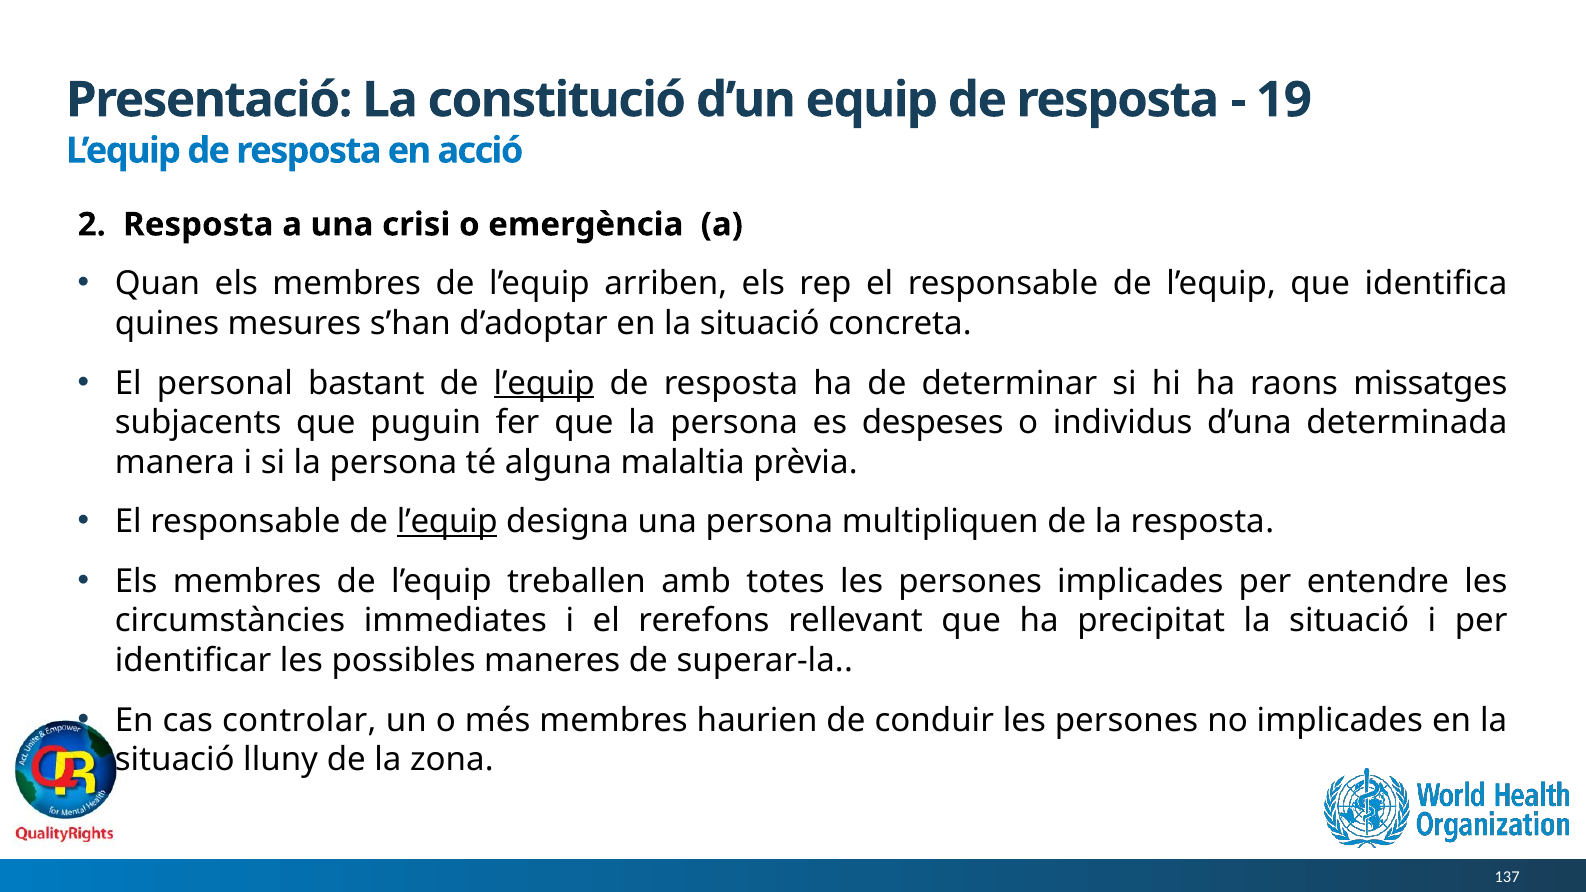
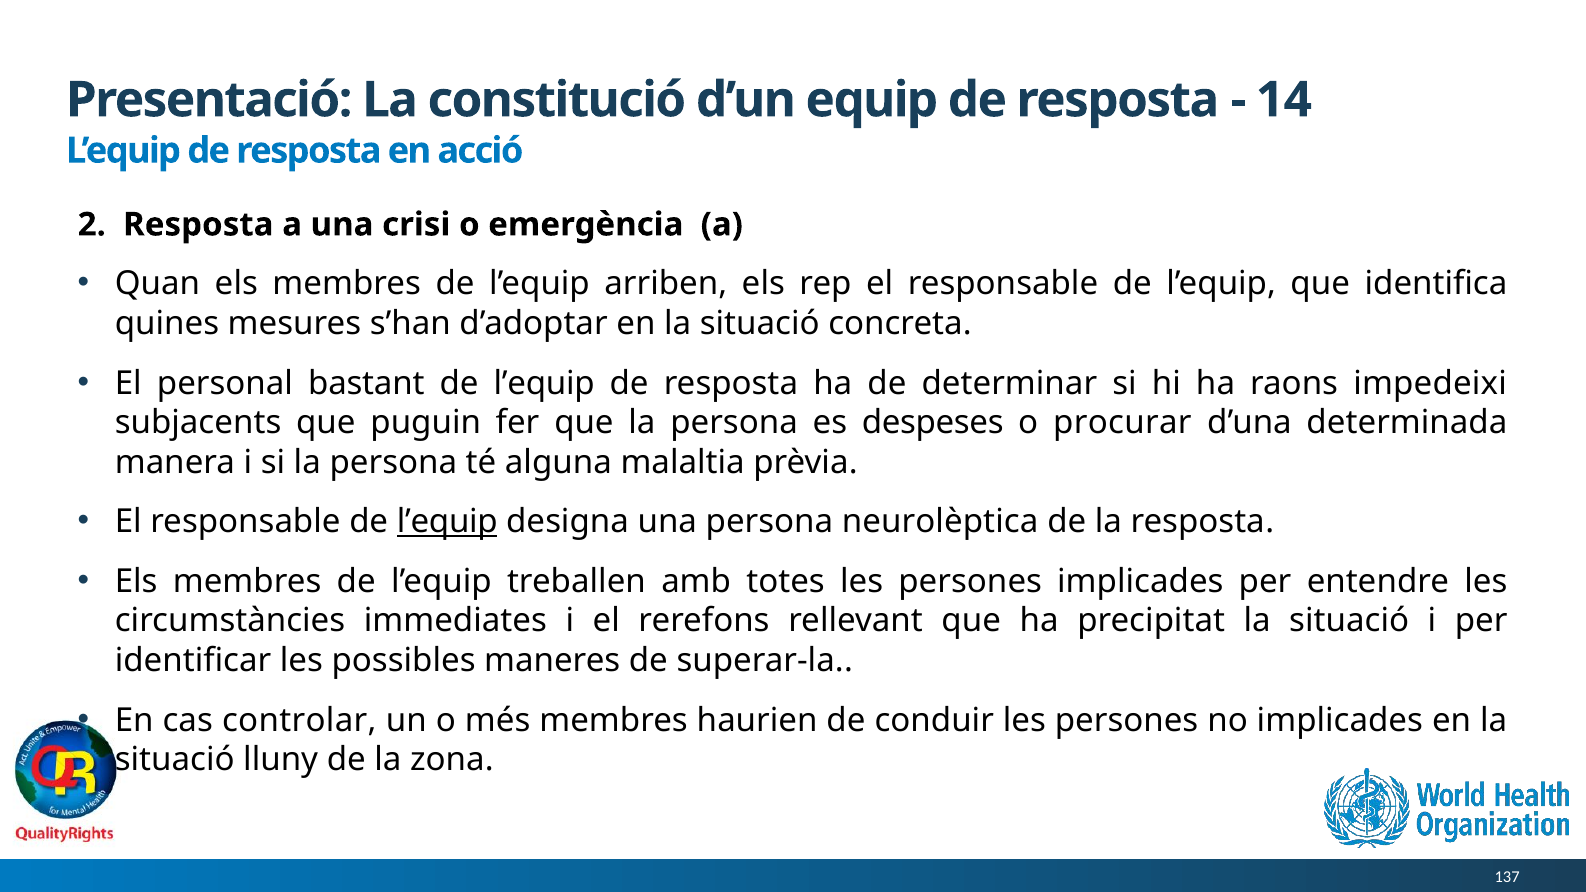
19: 19 -> 14
l’equip at (544, 383) underline: present -> none
missatges: missatges -> impedeixi
individus: individus -> procurar
multipliquen: multipliquen -> neurolèptica
